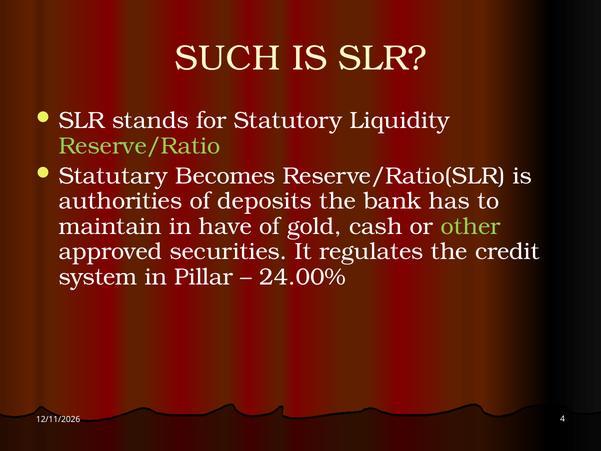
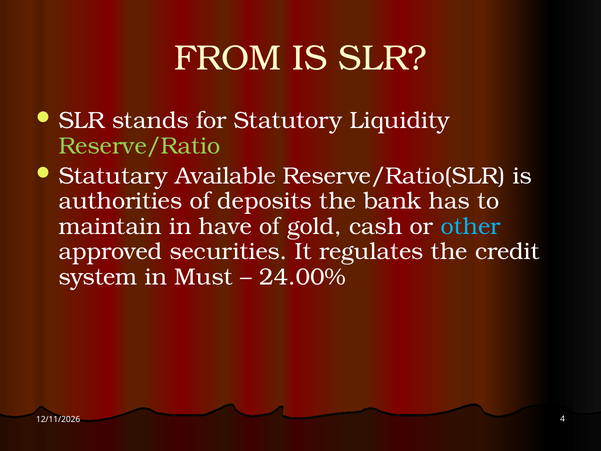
SUCH: SUCH -> FROM
Becomes: Becomes -> Available
other colour: light green -> light blue
Pillar: Pillar -> Must
